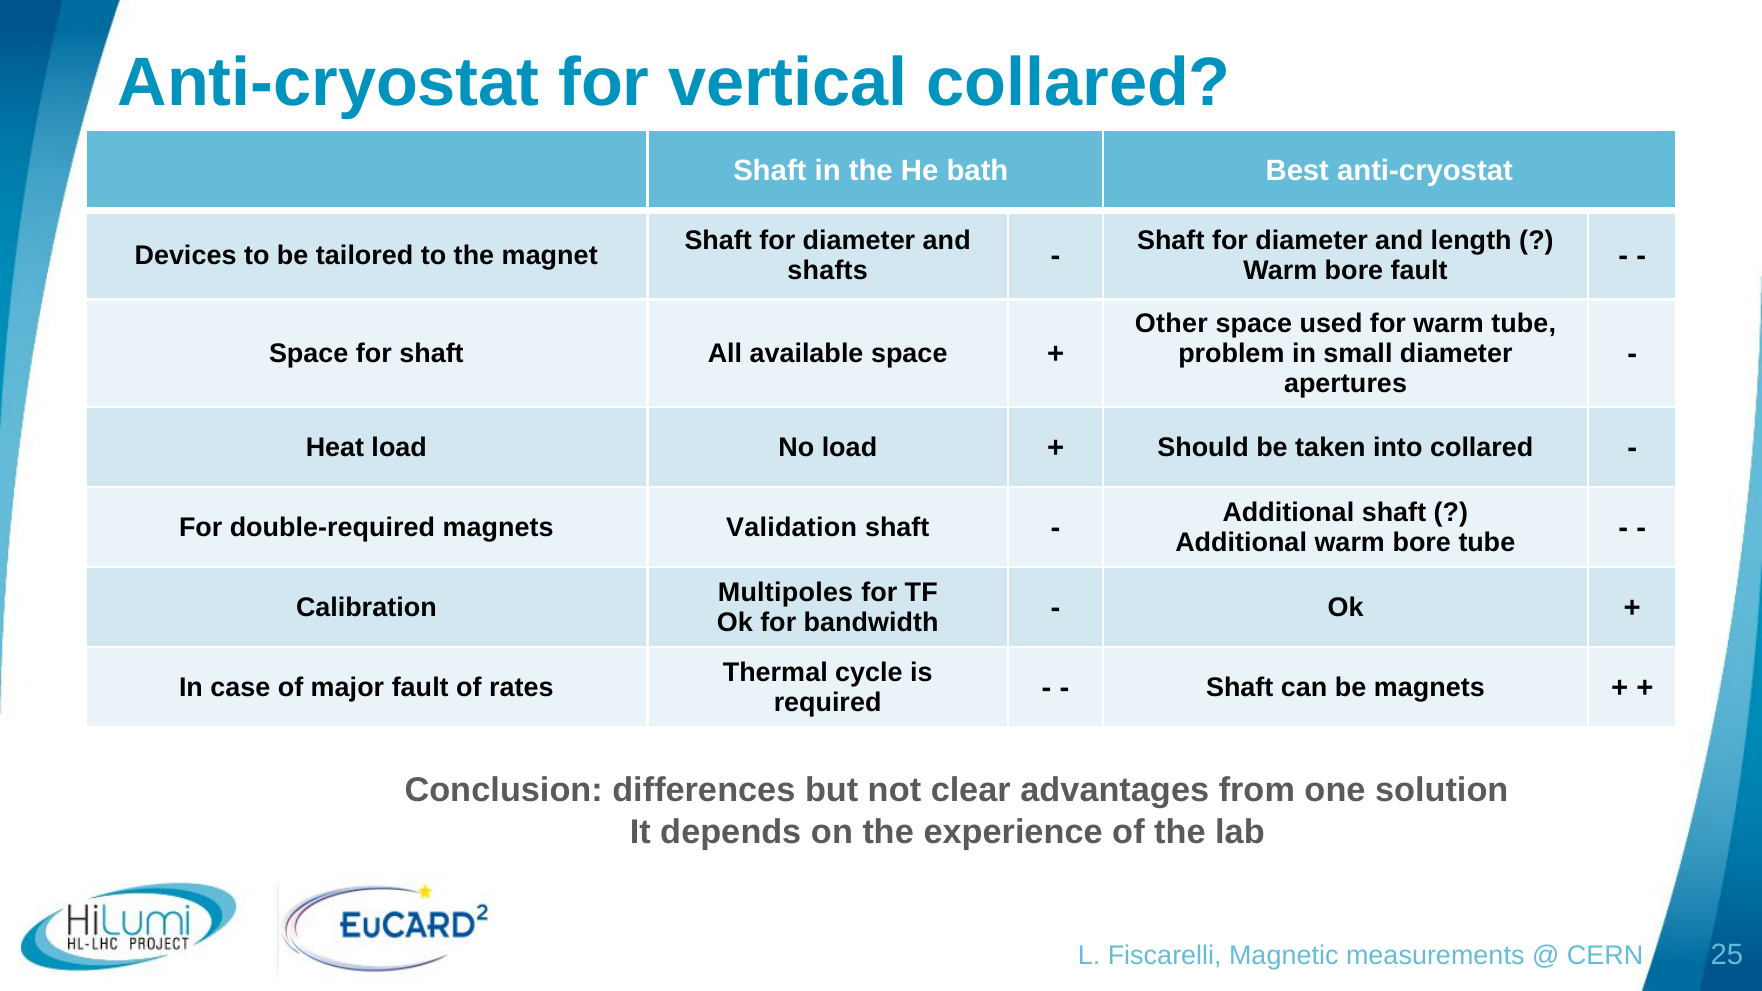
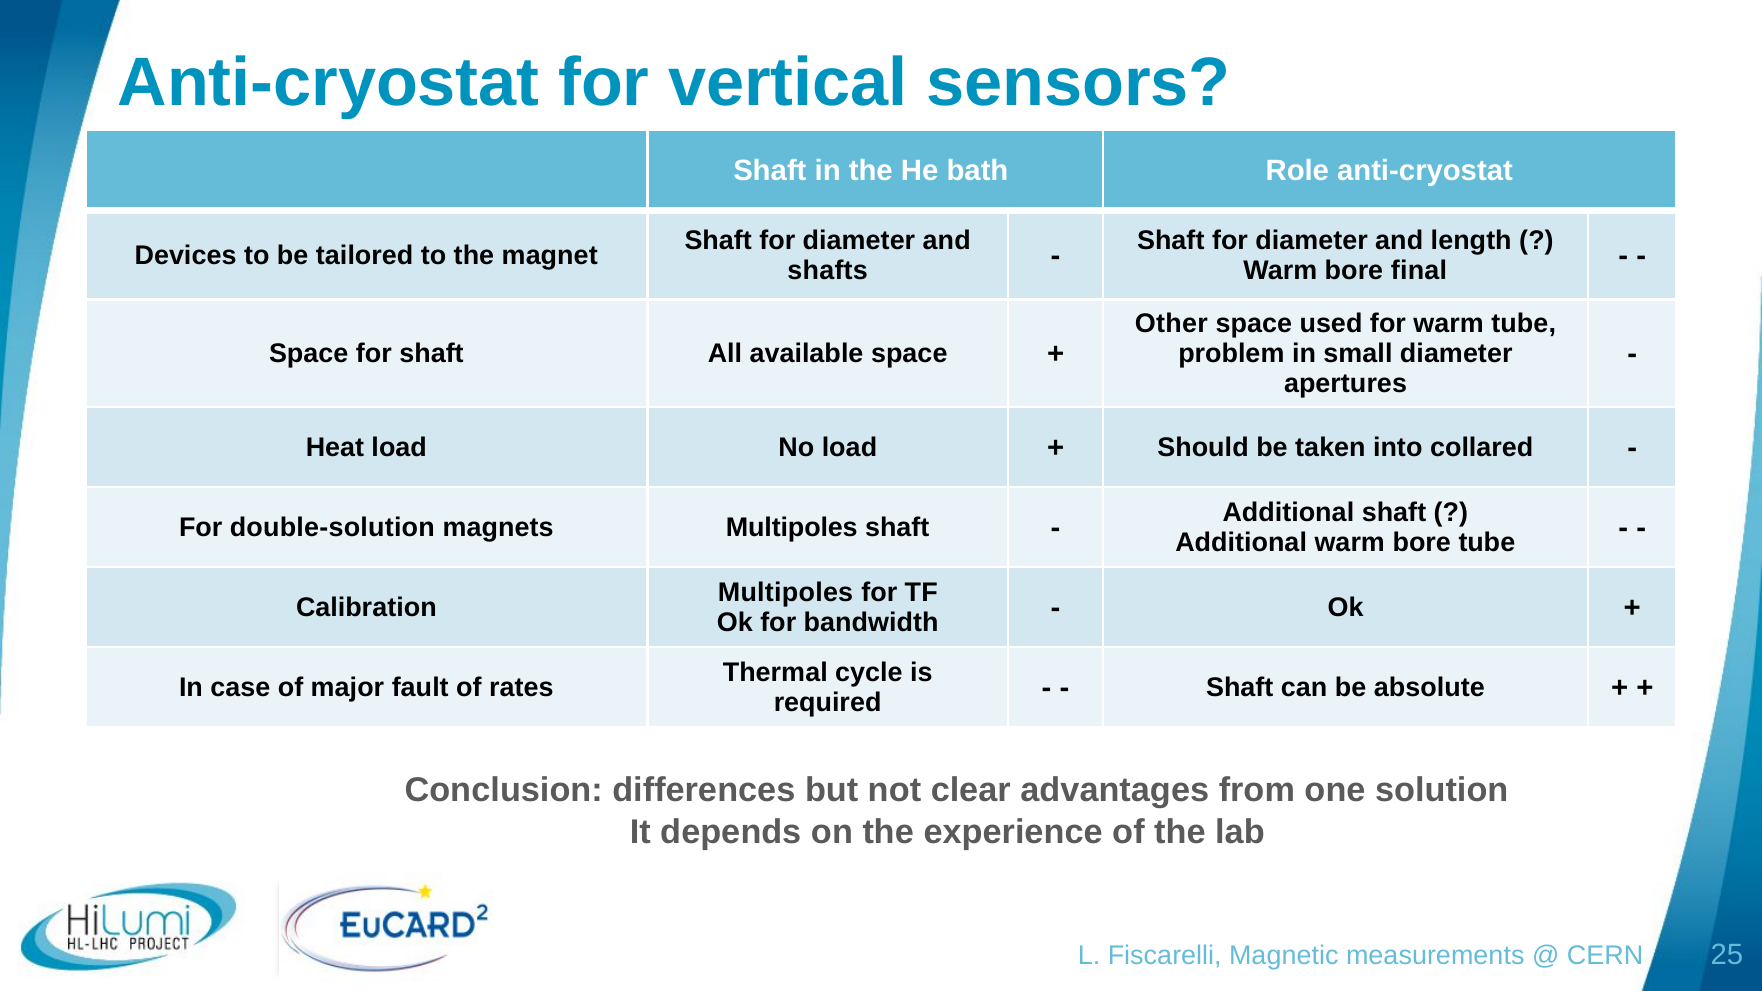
vertical collared: collared -> sensors
Best: Best -> Role
bore fault: fault -> final
double-required: double-required -> double-solution
magnets Validation: Validation -> Multipoles
be magnets: magnets -> absolute
